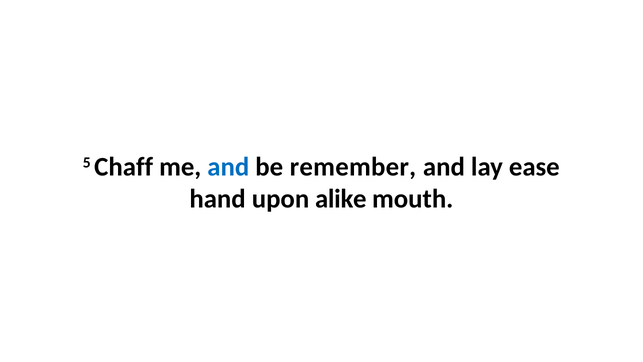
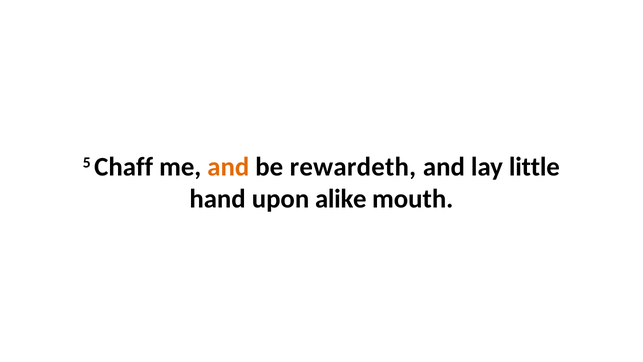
and at (228, 167) colour: blue -> orange
remember: remember -> rewardeth
ease: ease -> little
